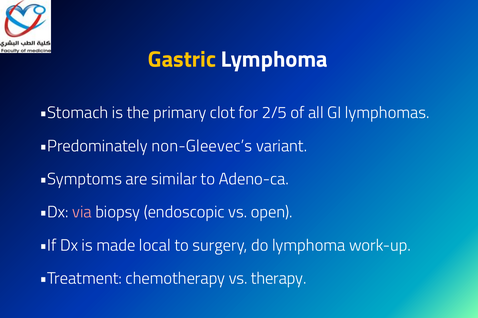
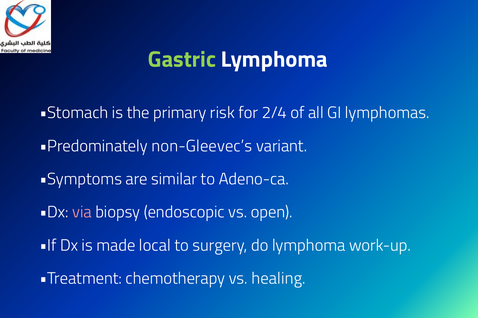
Gastric colour: yellow -> light green
clot: clot -> risk
2/5: 2/5 -> 2/4
therapy: therapy -> healing
